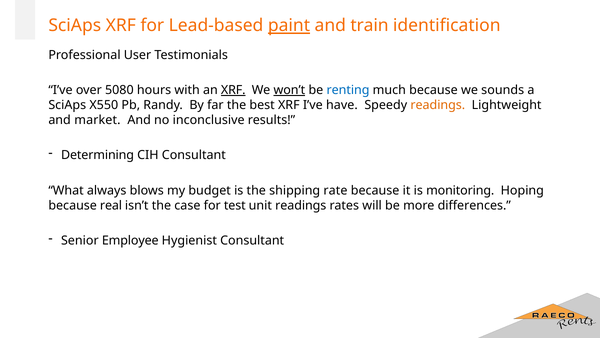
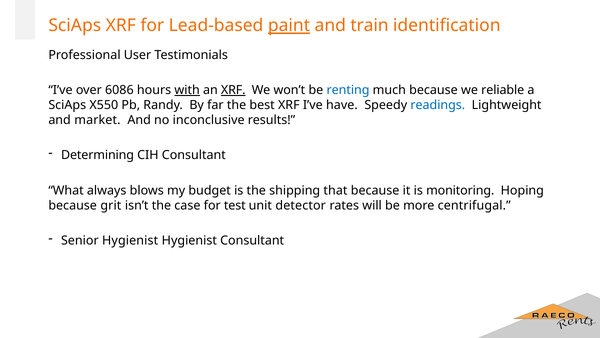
5080: 5080 -> 6086
with underline: none -> present
won’t underline: present -> none
sounds: sounds -> reliable
readings at (438, 105) colour: orange -> blue
rate: rate -> that
real: real -> grit
unit readings: readings -> detector
differences: differences -> centrifugal
Senior Employee: Employee -> Hygienist
